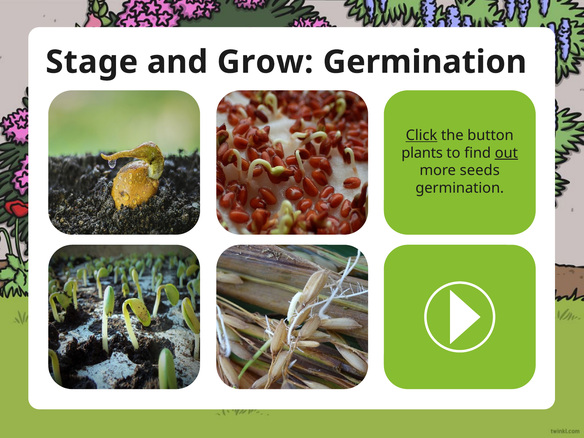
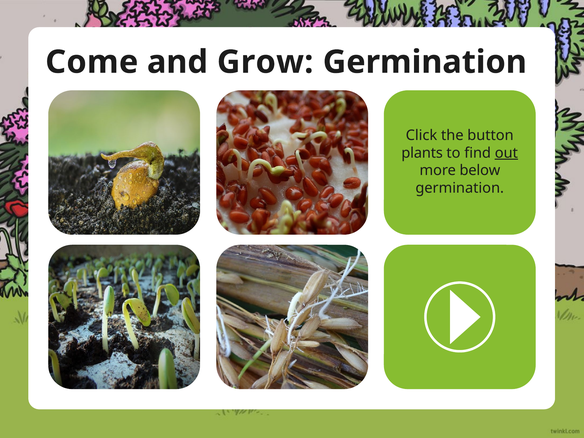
Stage: Stage -> Come
Click underline: present -> none
seeds: seeds -> below
